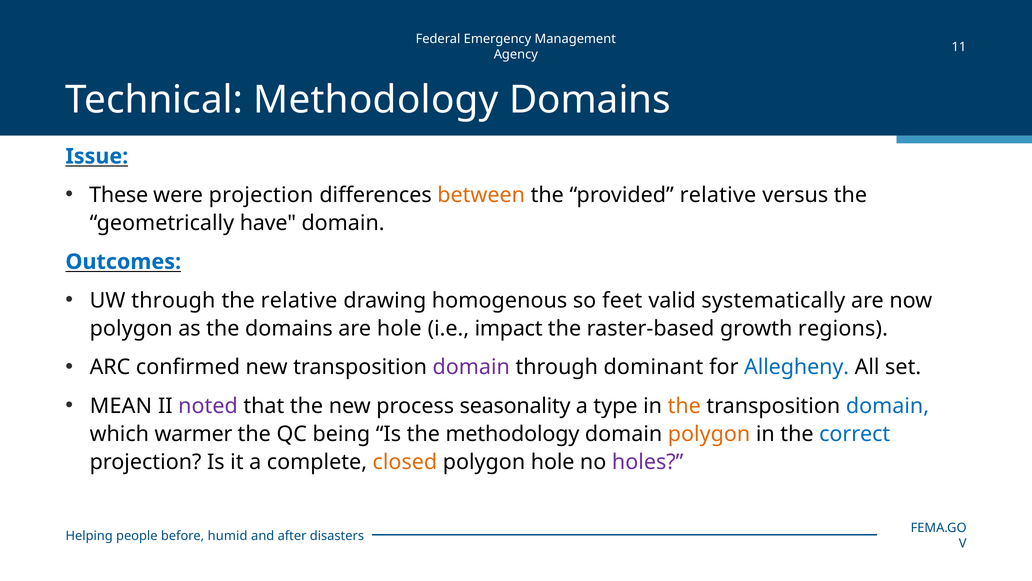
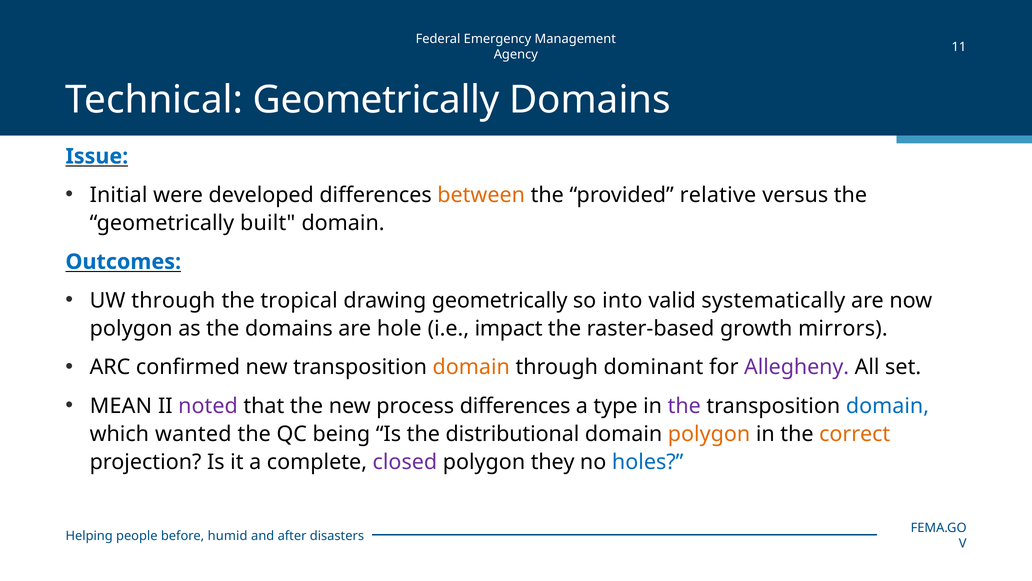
Technical Methodology: Methodology -> Geometrically
These: These -> Initial
were projection: projection -> developed
have: have -> built
the relative: relative -> tropical
drawing homogenous: homogenous -> geometrically
feet: feet -> into
regions: regions -> mirrors
domain at (471, 367) colour: purple -> orange
Allegheny colour: blue -> purple
process seasonality: seasonality -> differences
the at (684, 406) colour: orange -> purple
warmer: warmer -> wanted
the methodology: methodology -> distributional
correct colour: blue -> orange
closed colour: orange -> purple
polygon hole: hole -> they
holes colour: purple -> blue
